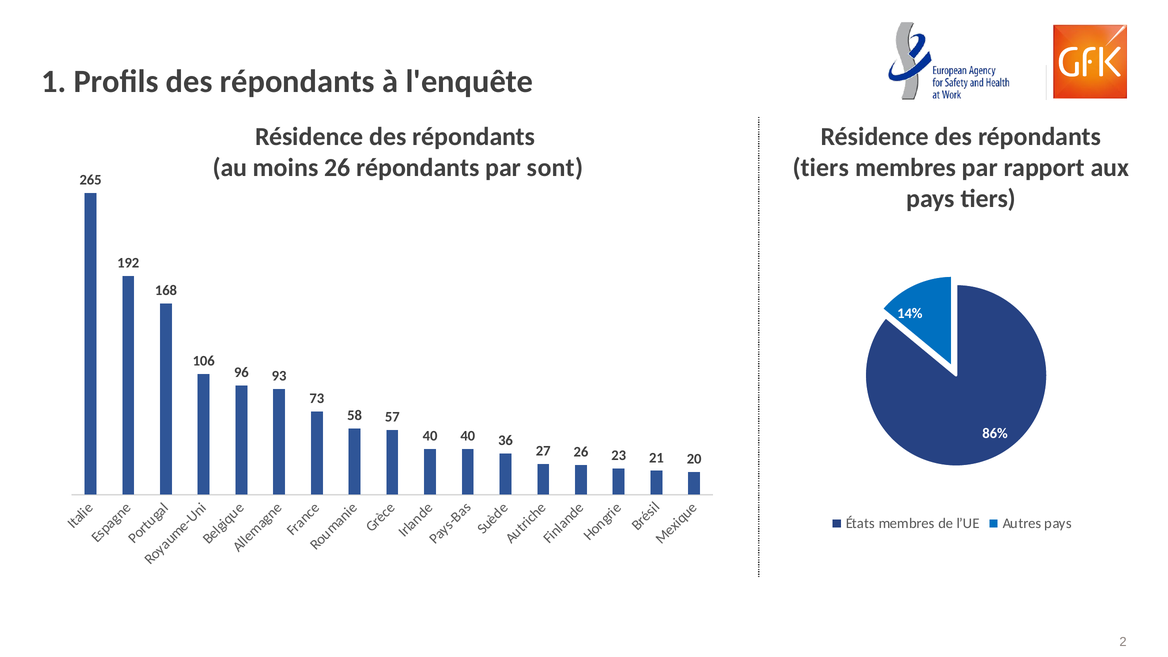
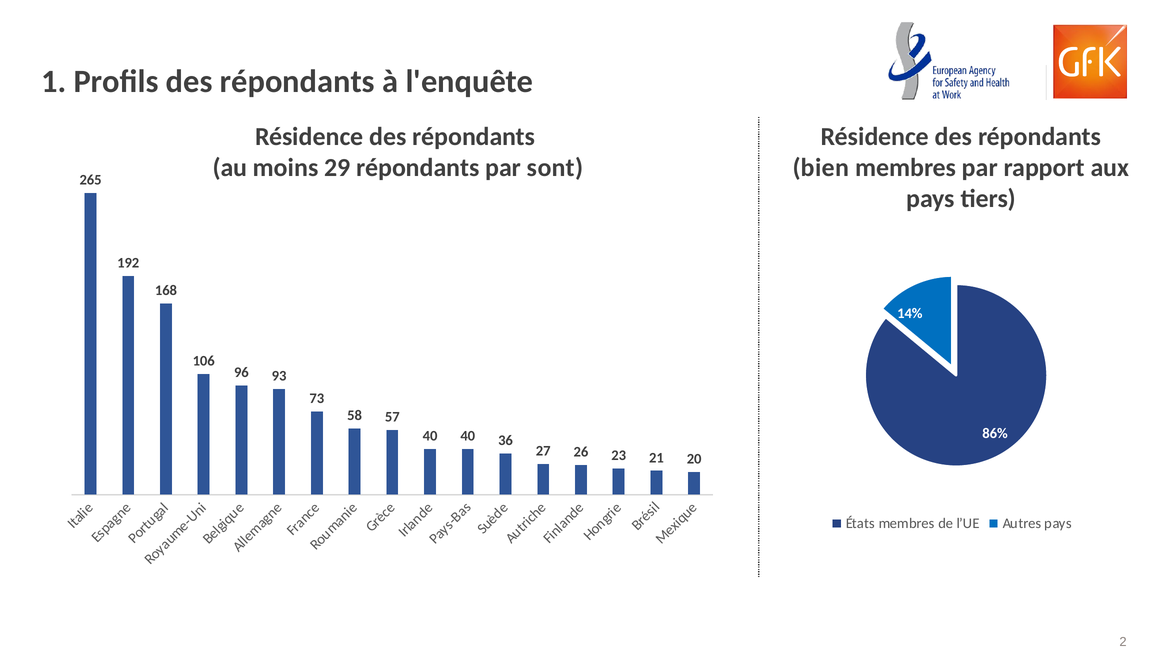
moins 26: 26 -> 29
tiers at (821, 168): tiers -> bien
